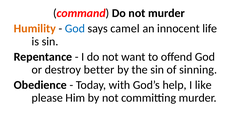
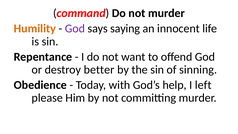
God at (75, 29) colour: blue -> purple
camel: camel -> saying
like: like -> left
